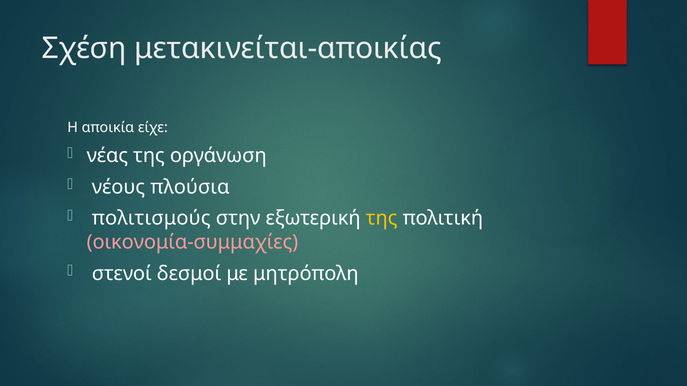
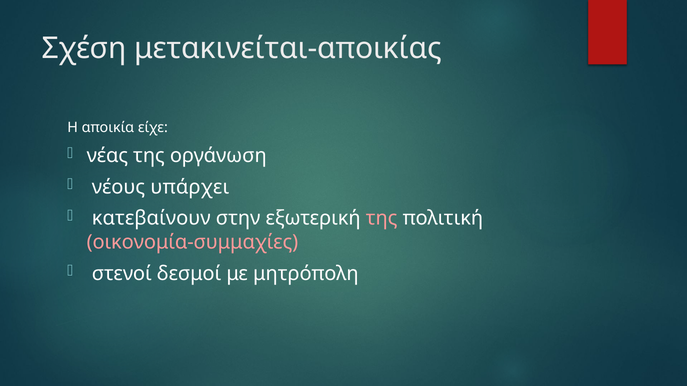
πλούσια: πλούσια -> υπάρχει
πολιτισμούς: πολιτισμούς -> κατεβαίνουν
της at (382, 218) colour: yellow -> pink
